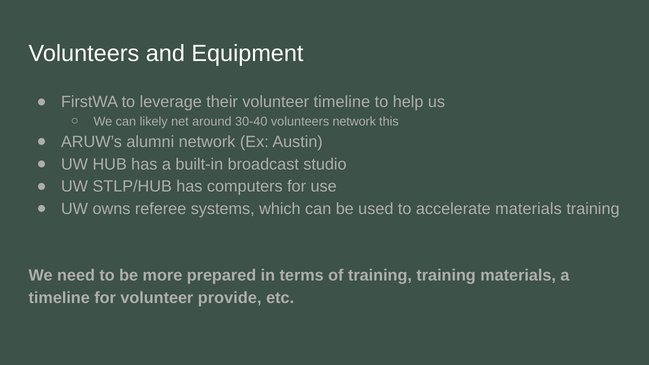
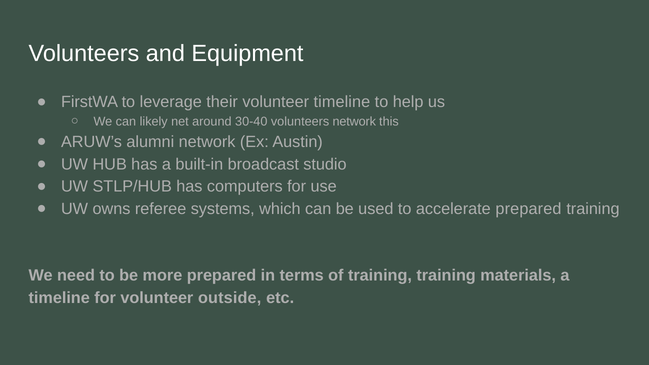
accelerate materials: materials -> prepared
provide: provide -> outside
